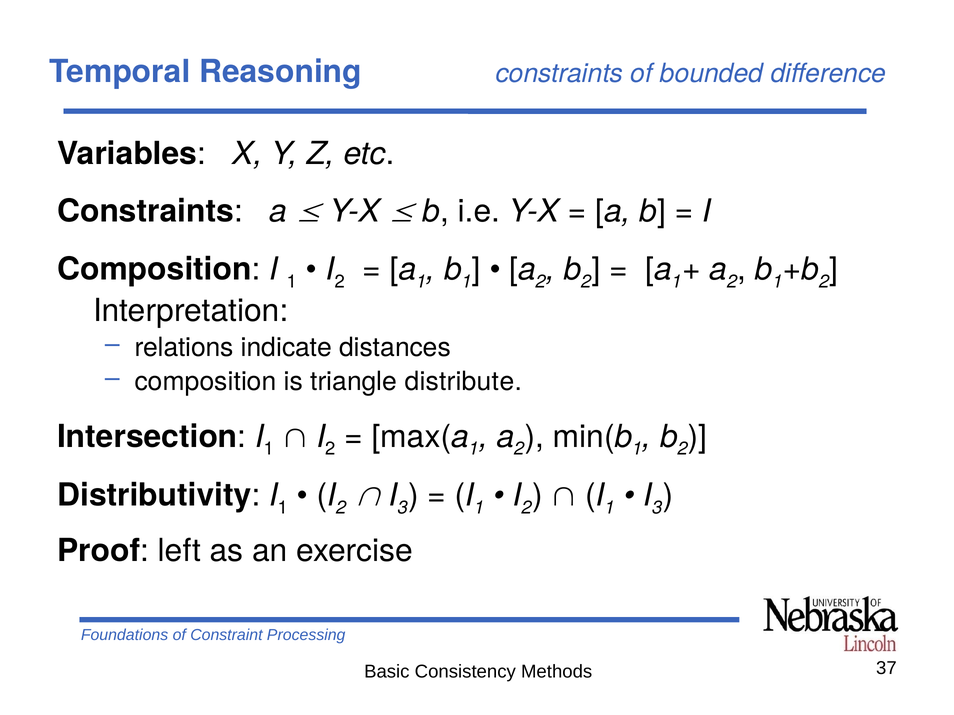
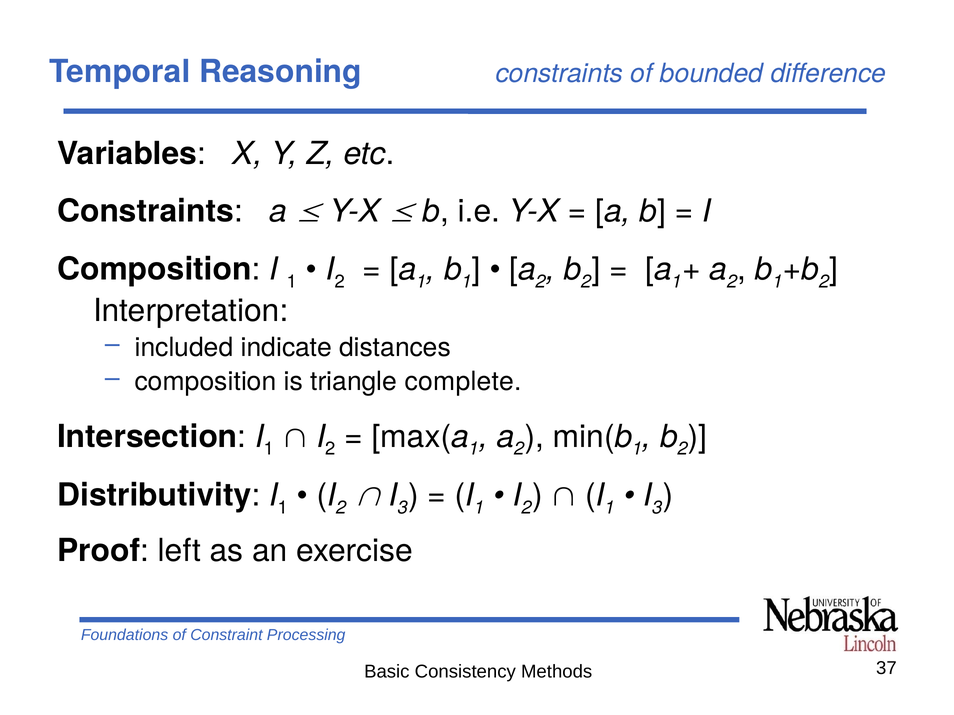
relations: relations -> included
distribute: distribute -> complete
